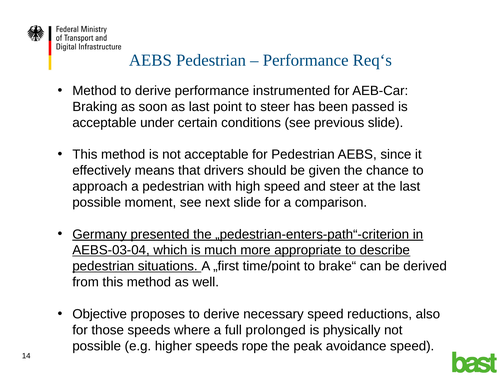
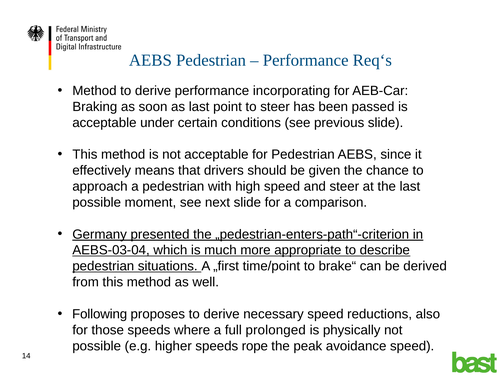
instrumented: instrumented -> incorporating
Objective: Objective -> Following
